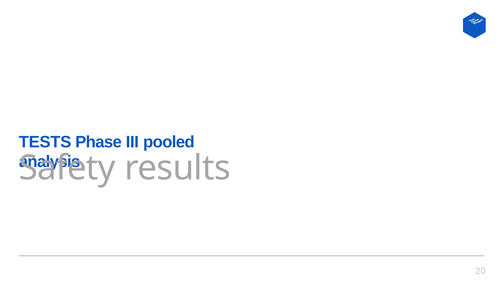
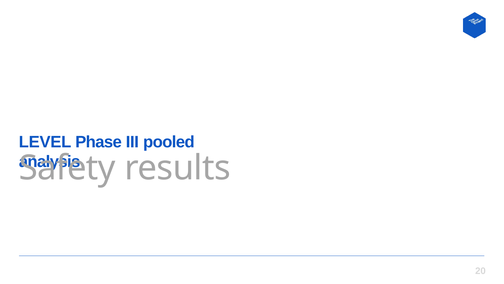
TESTS: TESTS -> LEVEL
